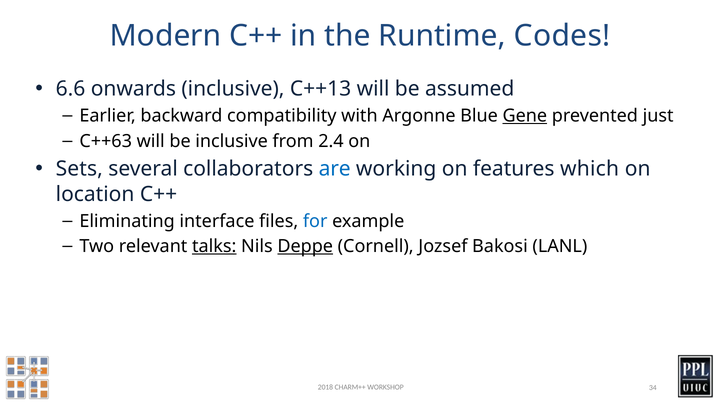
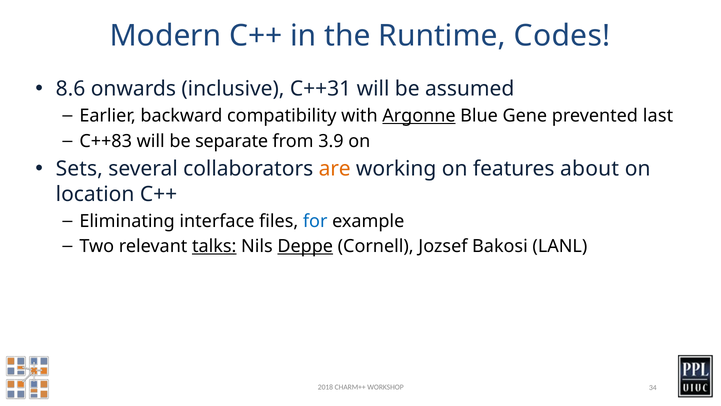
6.6: 6.6 -> 8.6
C++13: C++13 -> C++31
Argonne underline: none -> present
Gene underline: present -> none
just: just -> last
C++63: C++63 -> C++83
be inclusive: inclusive -> separate
2.4: 2.4 -> 3.9
are colour: blue -> orange
which: which -> about
